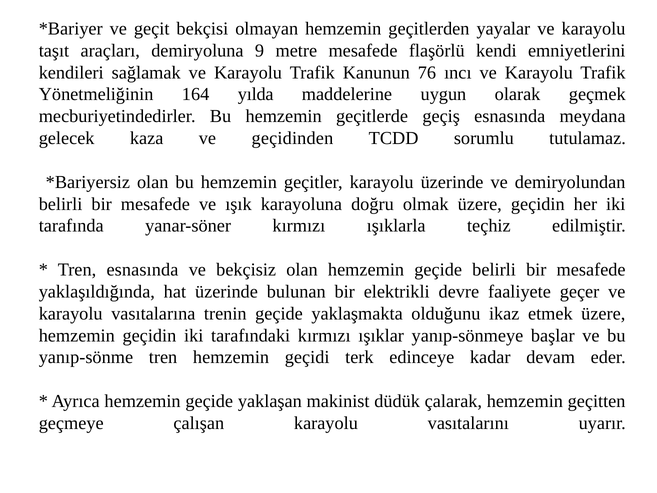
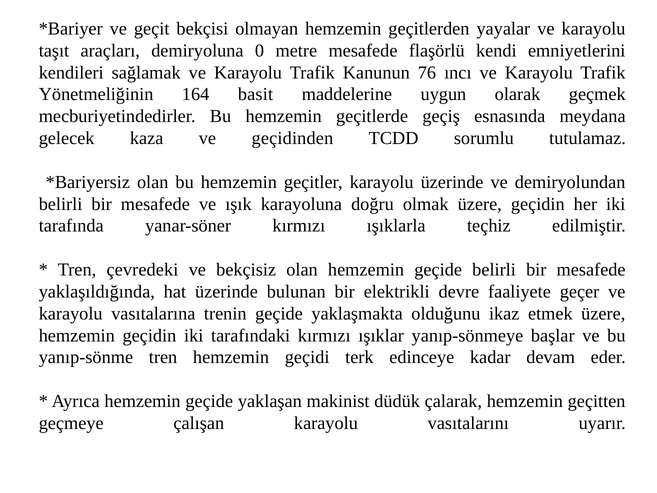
9: 9 -> 0
yılda: yılda -> basit
Tren esnasında: esnasında -> çevredeki
